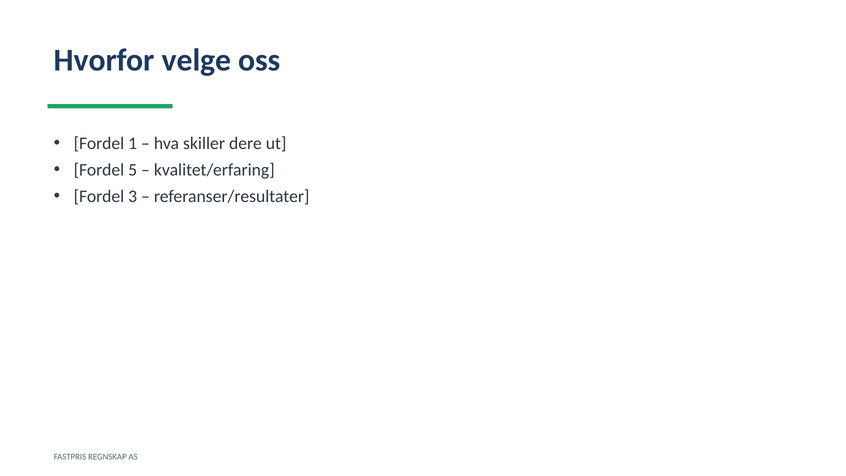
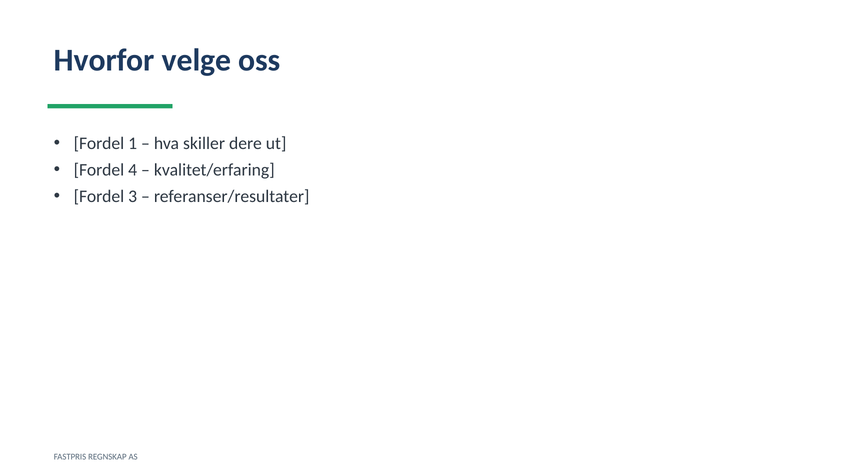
5: 5 -> 4
